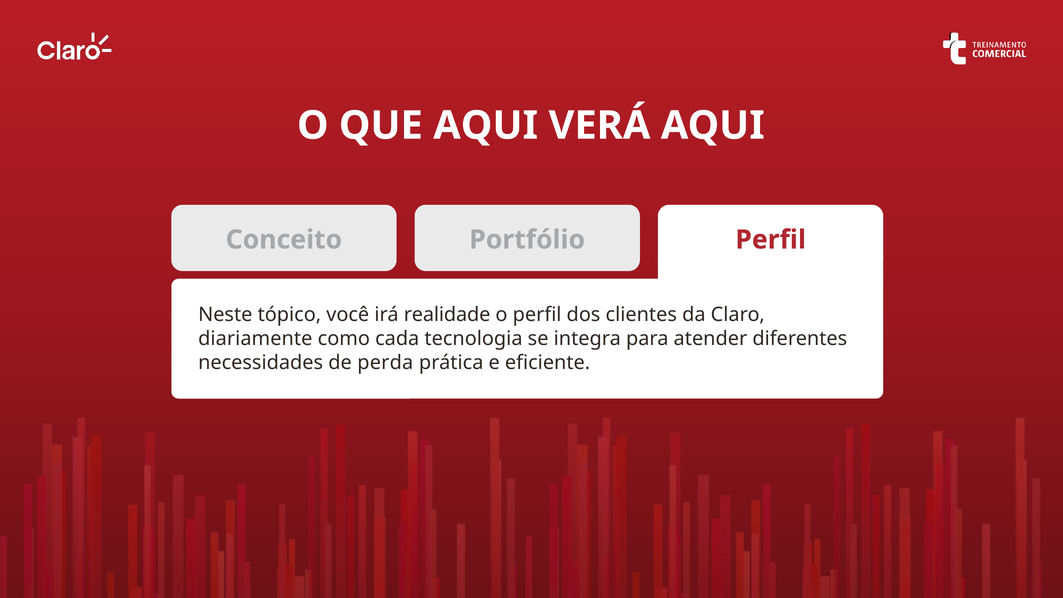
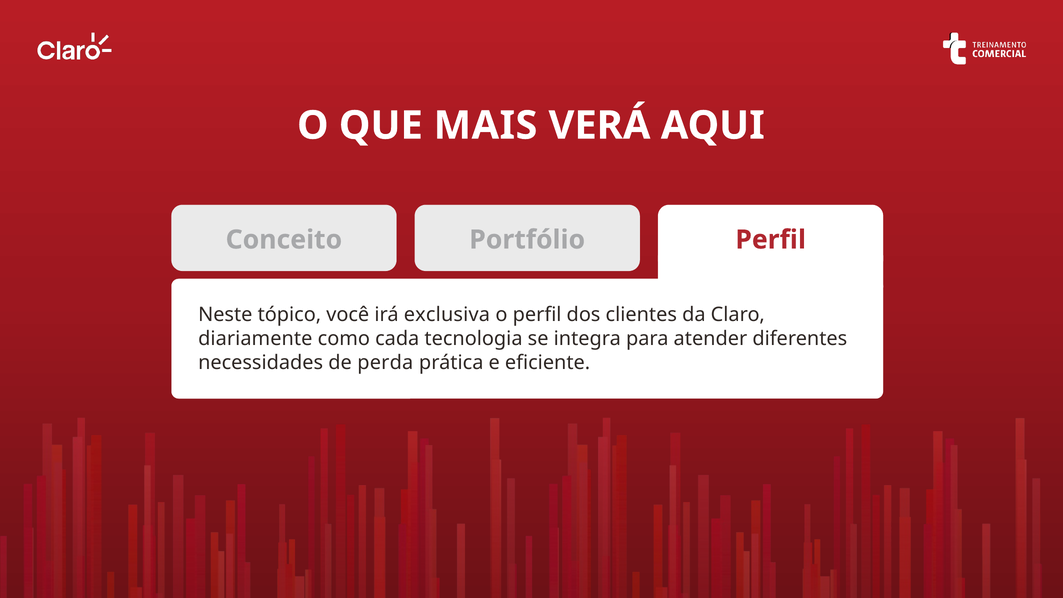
QUE AQUI: AQUI -> MAIS
realidade: realidade -> exclusiva
